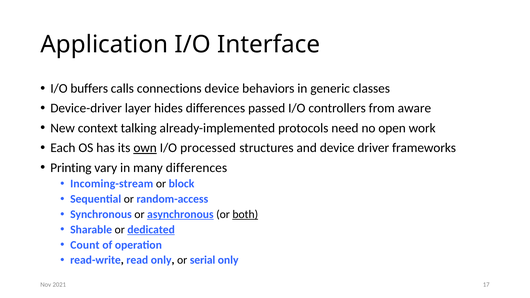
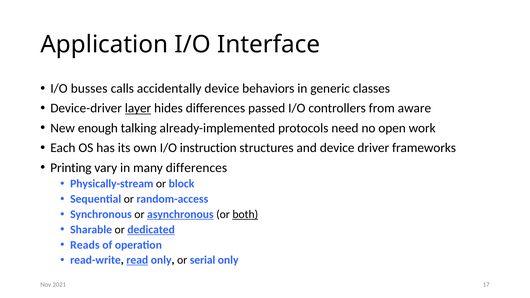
buffers: buffers -> busses
connections: connections -> accidentally
layer underline: none -> present
context: context -> enough
own underline: present -> none
processed: processed -> instruction
Incoming-stream: Incoming-stream -> Physically-stream
Count: Count -> Reads
read underline: none -> present
